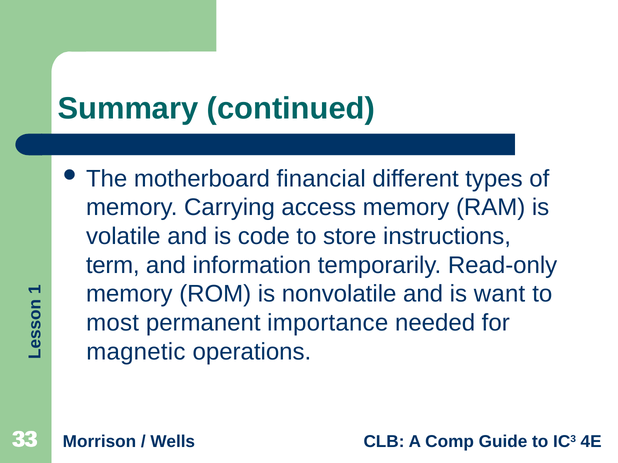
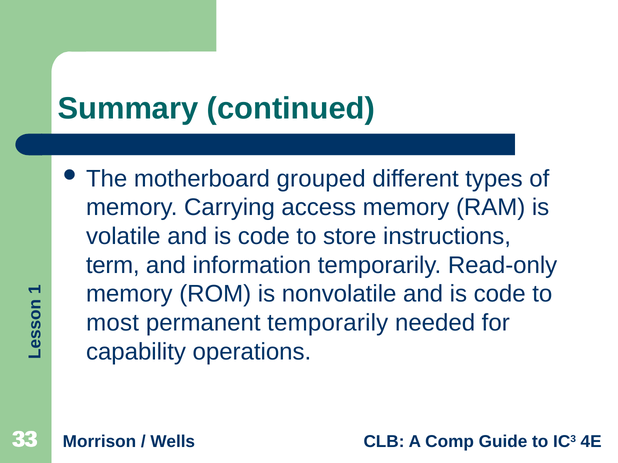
financial: financial -> grouped
nonvolatile and is want: want -> code
permanent importance: importance -> temporarily
magnetic: magnetic -> capability
